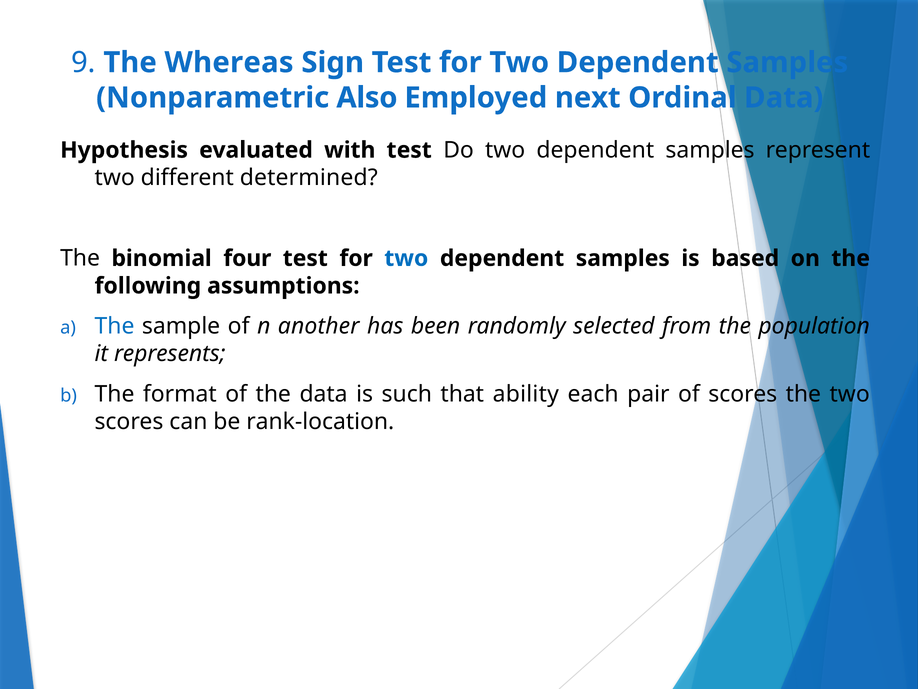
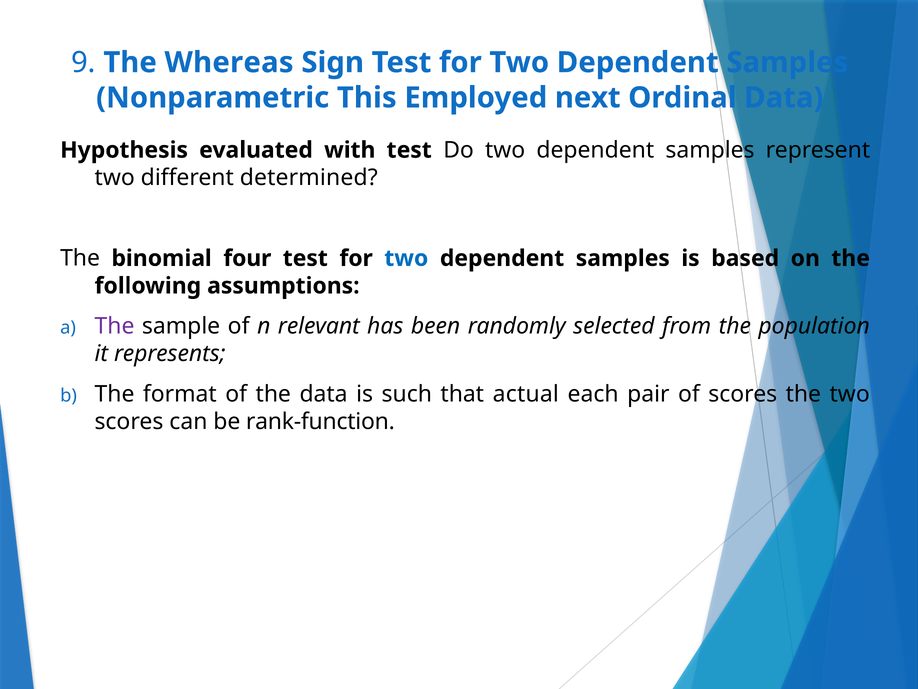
Also: Also -> This
The at (115, 326) colour: blue -> purple
another: another -> relevant
ability: ability -> actual
rank-location: rank-location -> rank-function
